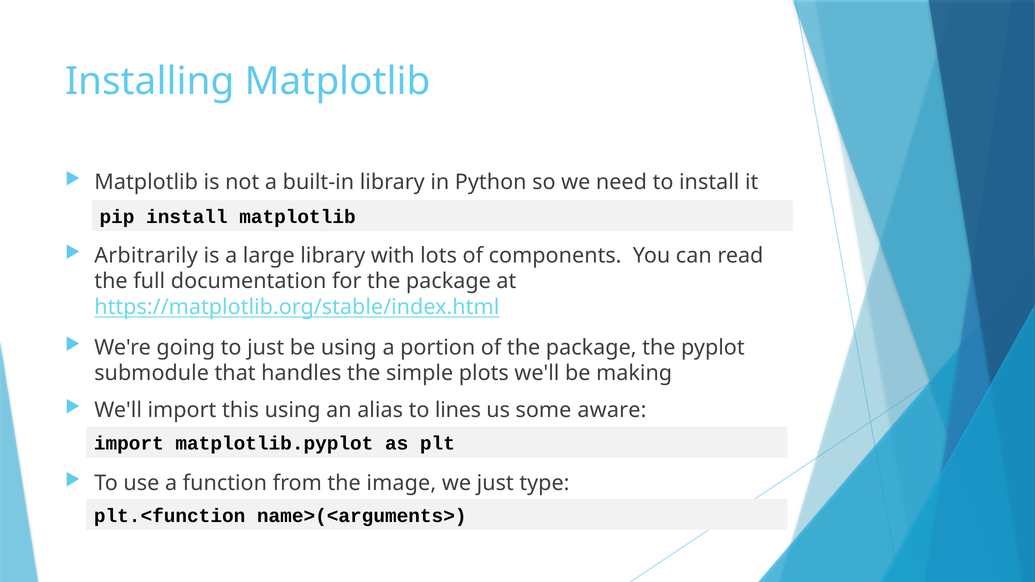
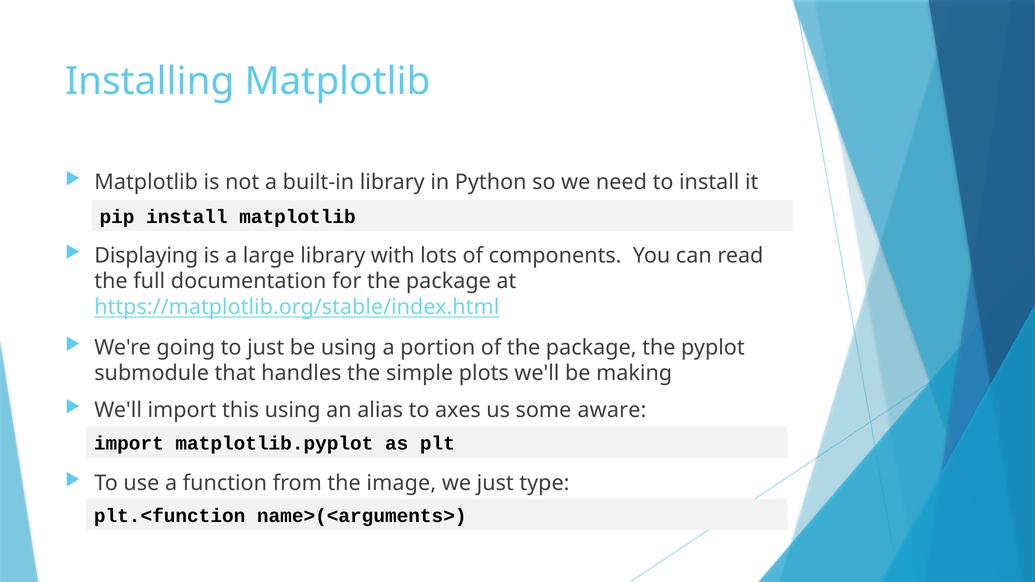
Arbitrarily: Arbitrarily -> Displaying
lines: lines -> axes
